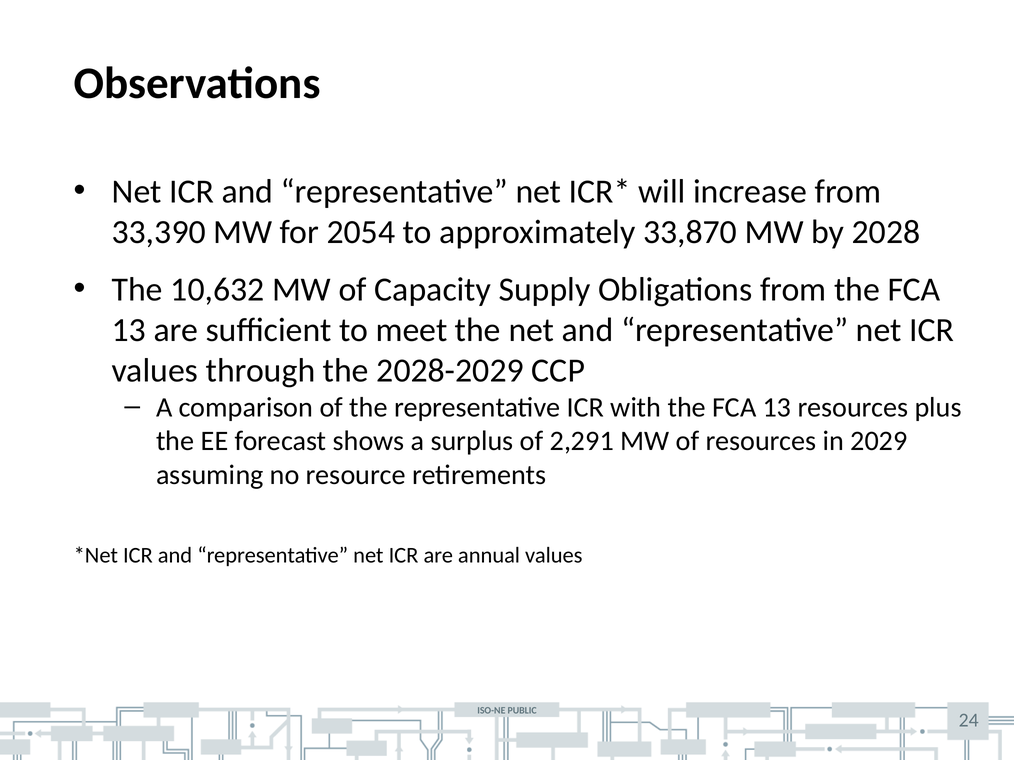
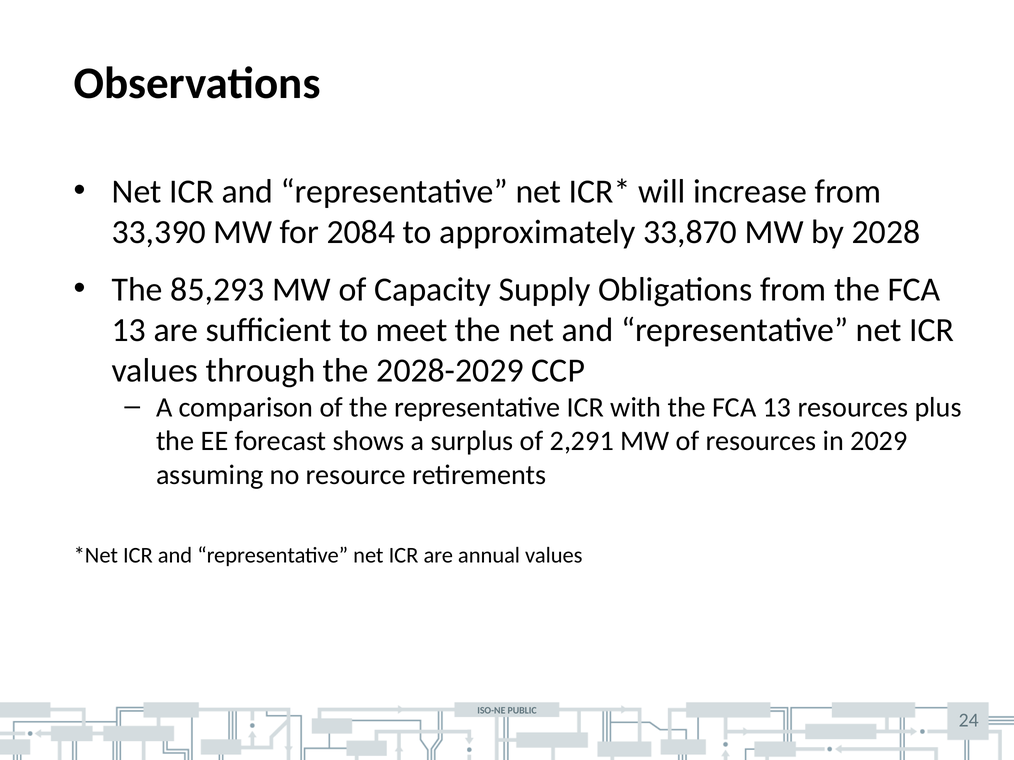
2054: 2054 -> 2084
10,632: 10,632 -> 85,293
